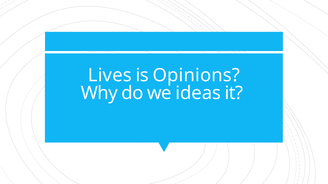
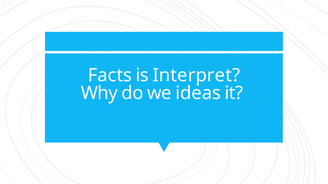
Lives: Lives -> Facts
Opinions: Opinions -> Interpret
